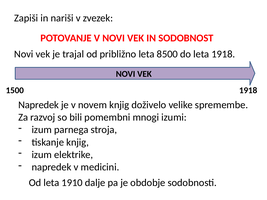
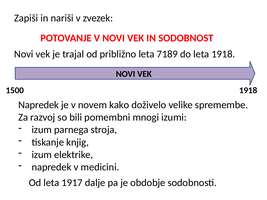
8500: 8500 -> 7189
novem knjig: knjig -> kako
1910: 1910 -> 1917
